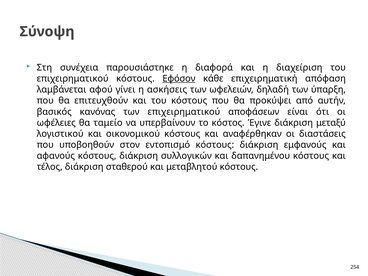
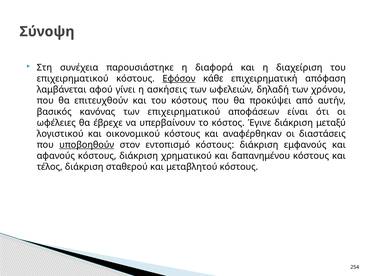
ύπαρξη: ύπαρξη -> χρόνου
ταμείο: ταμείο -> έβρεχε
υποβοηθούν underline: none -> present
συλλογικών: συλλογικών -> χρηματικού
